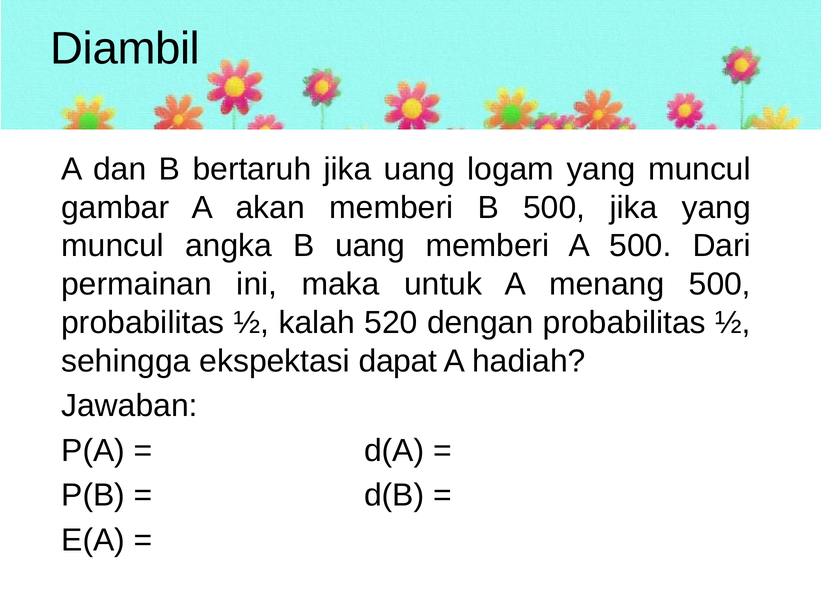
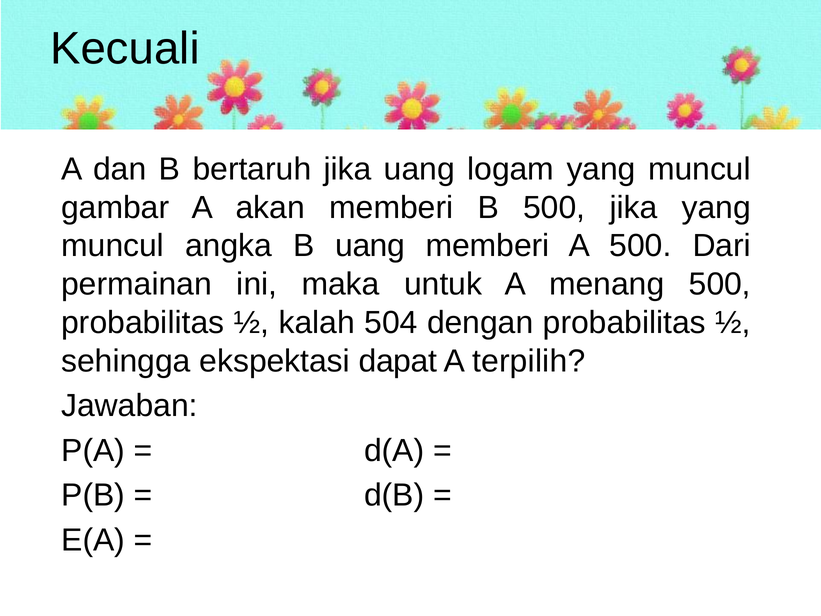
Diambil: Diambil -> Kecuali
520: 520 -> 504
hadiah: hadiah -> terpilih
